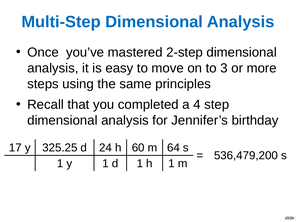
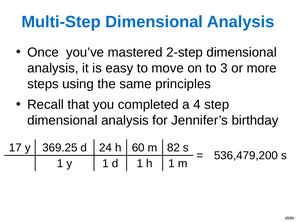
325.25: 325.25 -> 369.25
64: 64 -> 82
